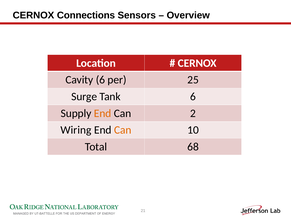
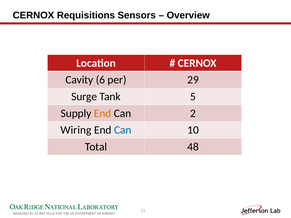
Connections: Connections -> Requisitions
25: 25 -> 29
Tank 6: 6 -> 5
Can at (123, 130) colour: orange -> blue
68: 68 -> 48
